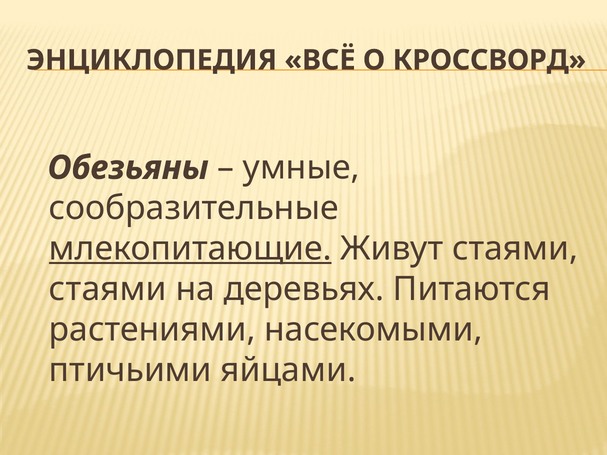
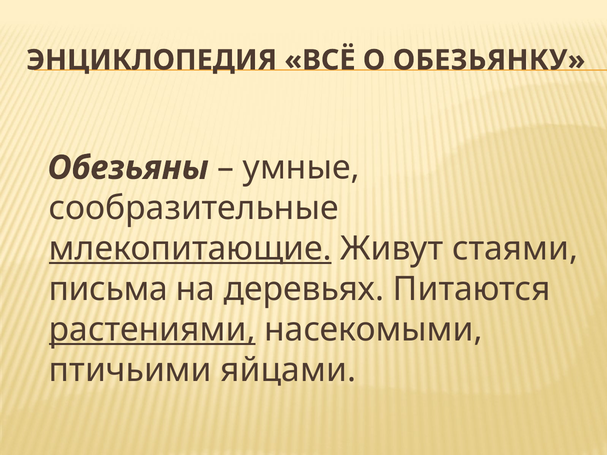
КРОССВОРД: КРОССВОРД -> ОБЕЗЬЯНКУ
стаями at (108, 289): стаями -> письма
растениями underline: none -> present
